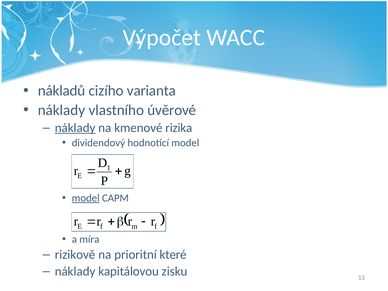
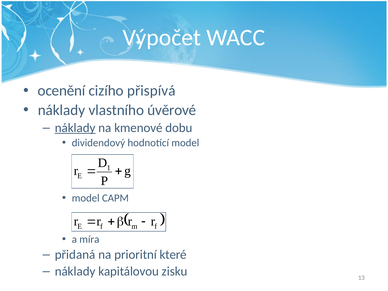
nákladů: nákladů -> ocenění
varianta: varianta -> přispívá
rizika: rizika -> dobu
model at (86, 198) underline: present -> none
rizikově: rizikově -> přidaná
